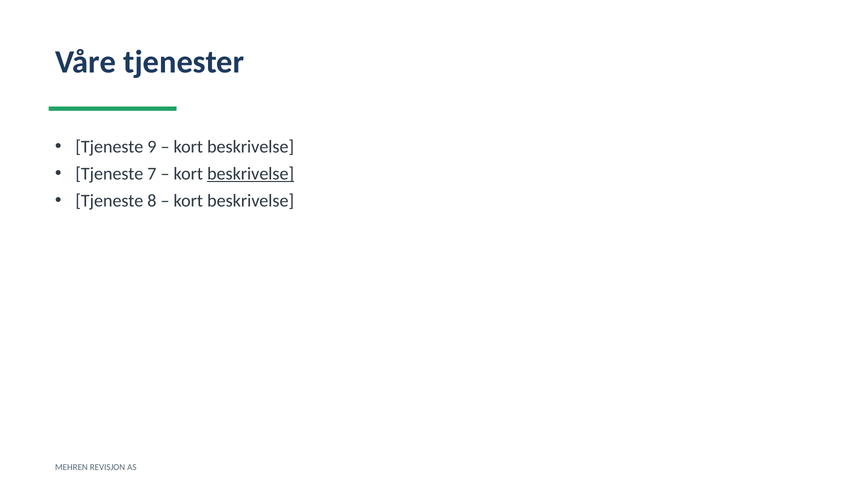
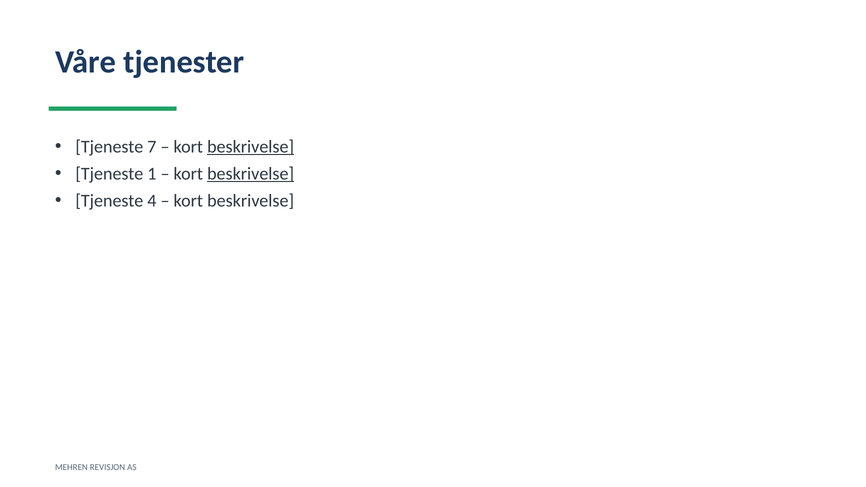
9: 9 -> 7
beskrivelse at (251, 147) underline: none -> present
7: 7 -> 1
8: 8 -> 4
